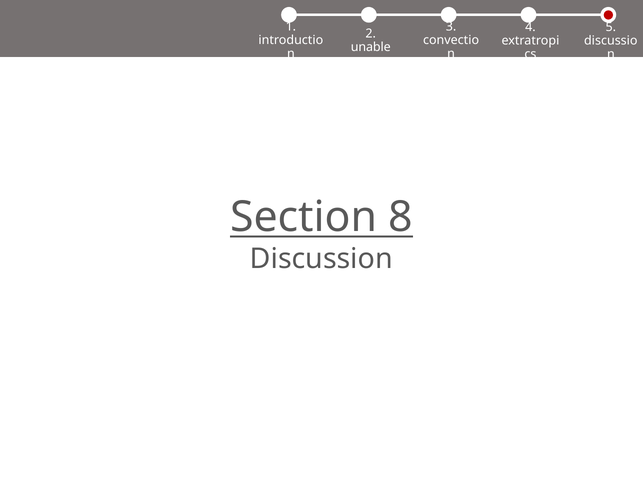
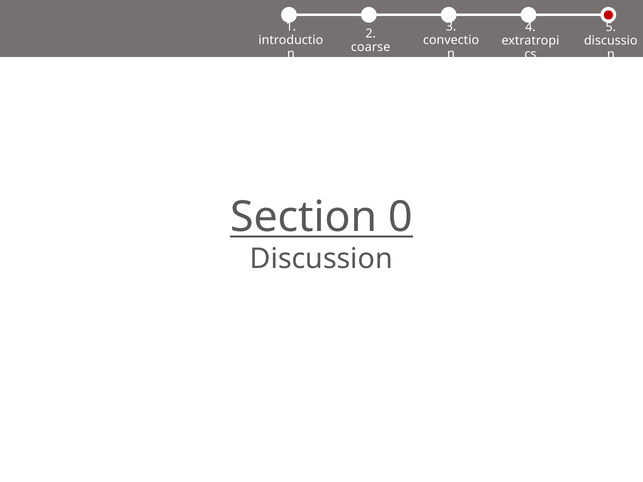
unable: unable -> coarse
8: 8 -> 0
